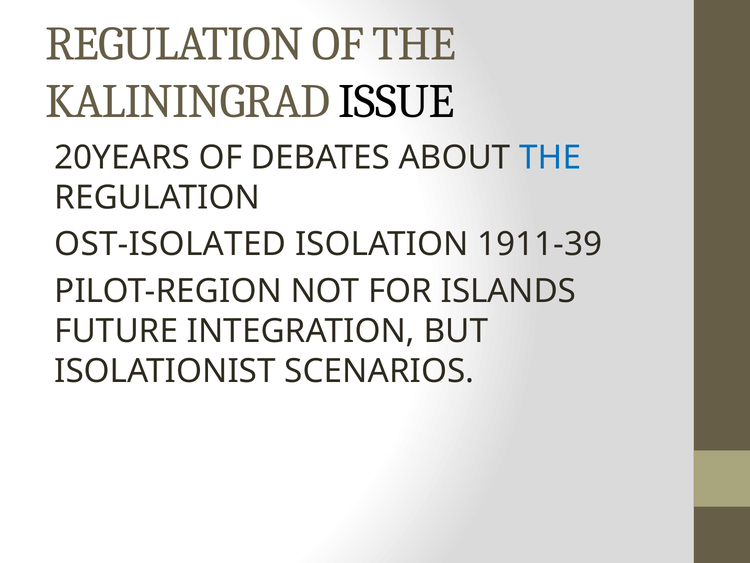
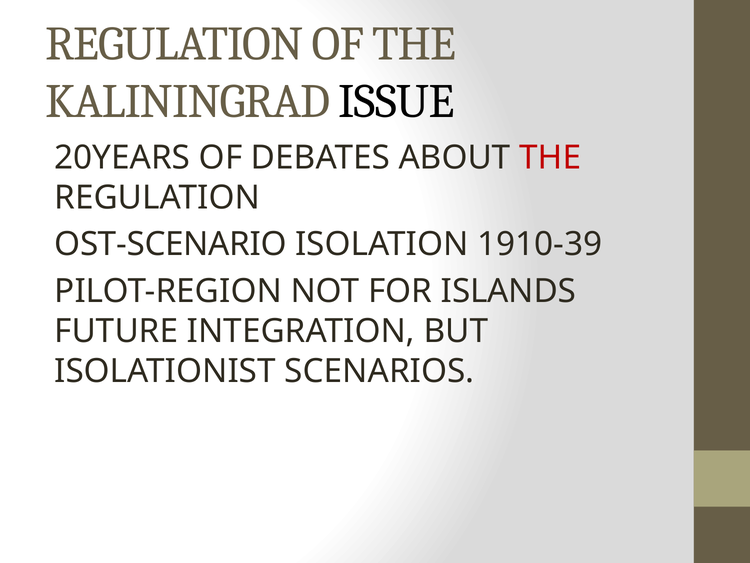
THE at (550, 157) colour: blue -> red
OST-ISOLATED: OST-ISOLATED -> OST-SCENARIO
1911-39: 1911-39 -> 1910-39
